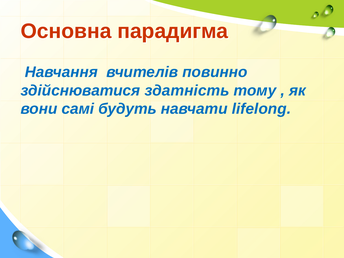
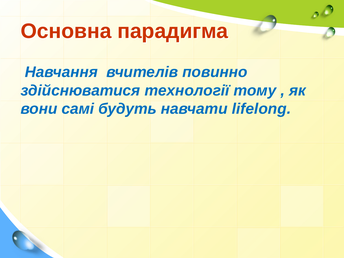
здатність: здатність -> технології
